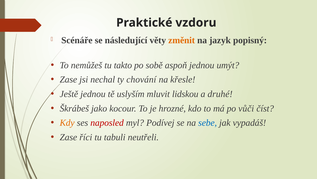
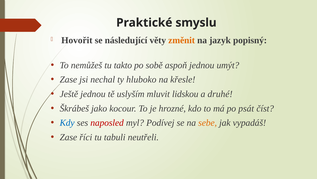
vzdoru: vzdoru -> smyslu
Scénáře: Scénáře -> Hovořit
chování: chování -> hluboko
vůči: vůči -> psát
Kdy colour: orange -> blue
sebe colour: blue -> orange
